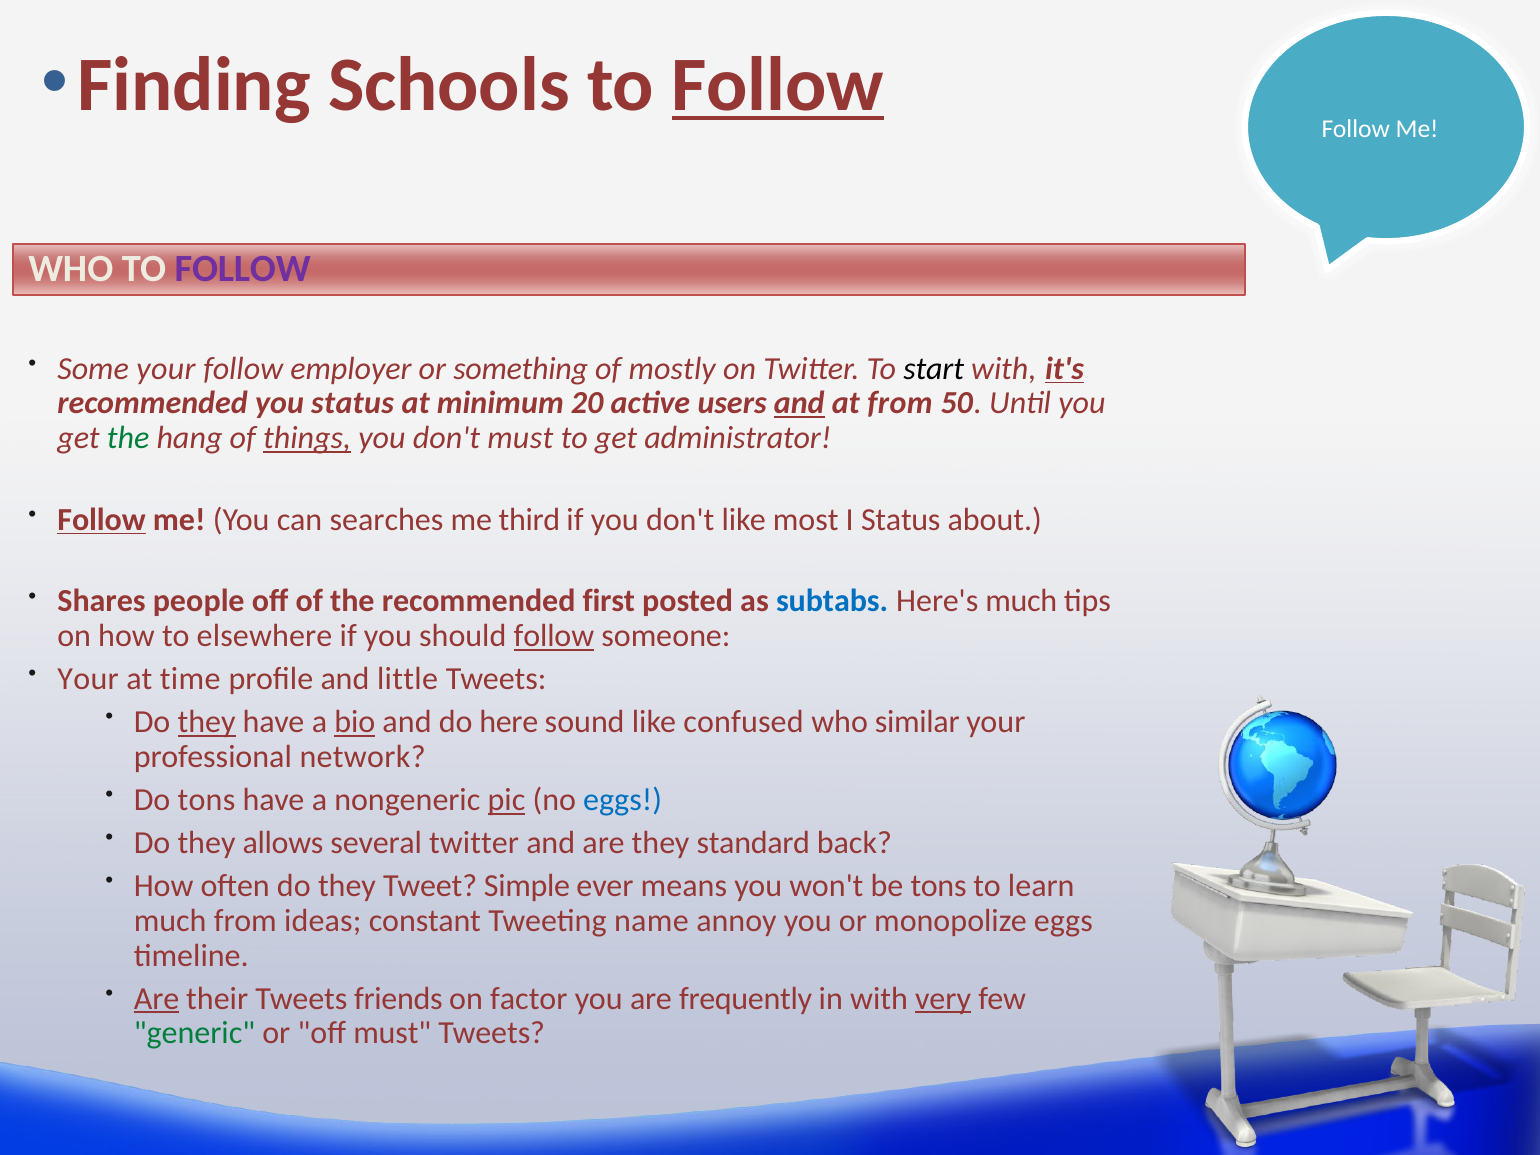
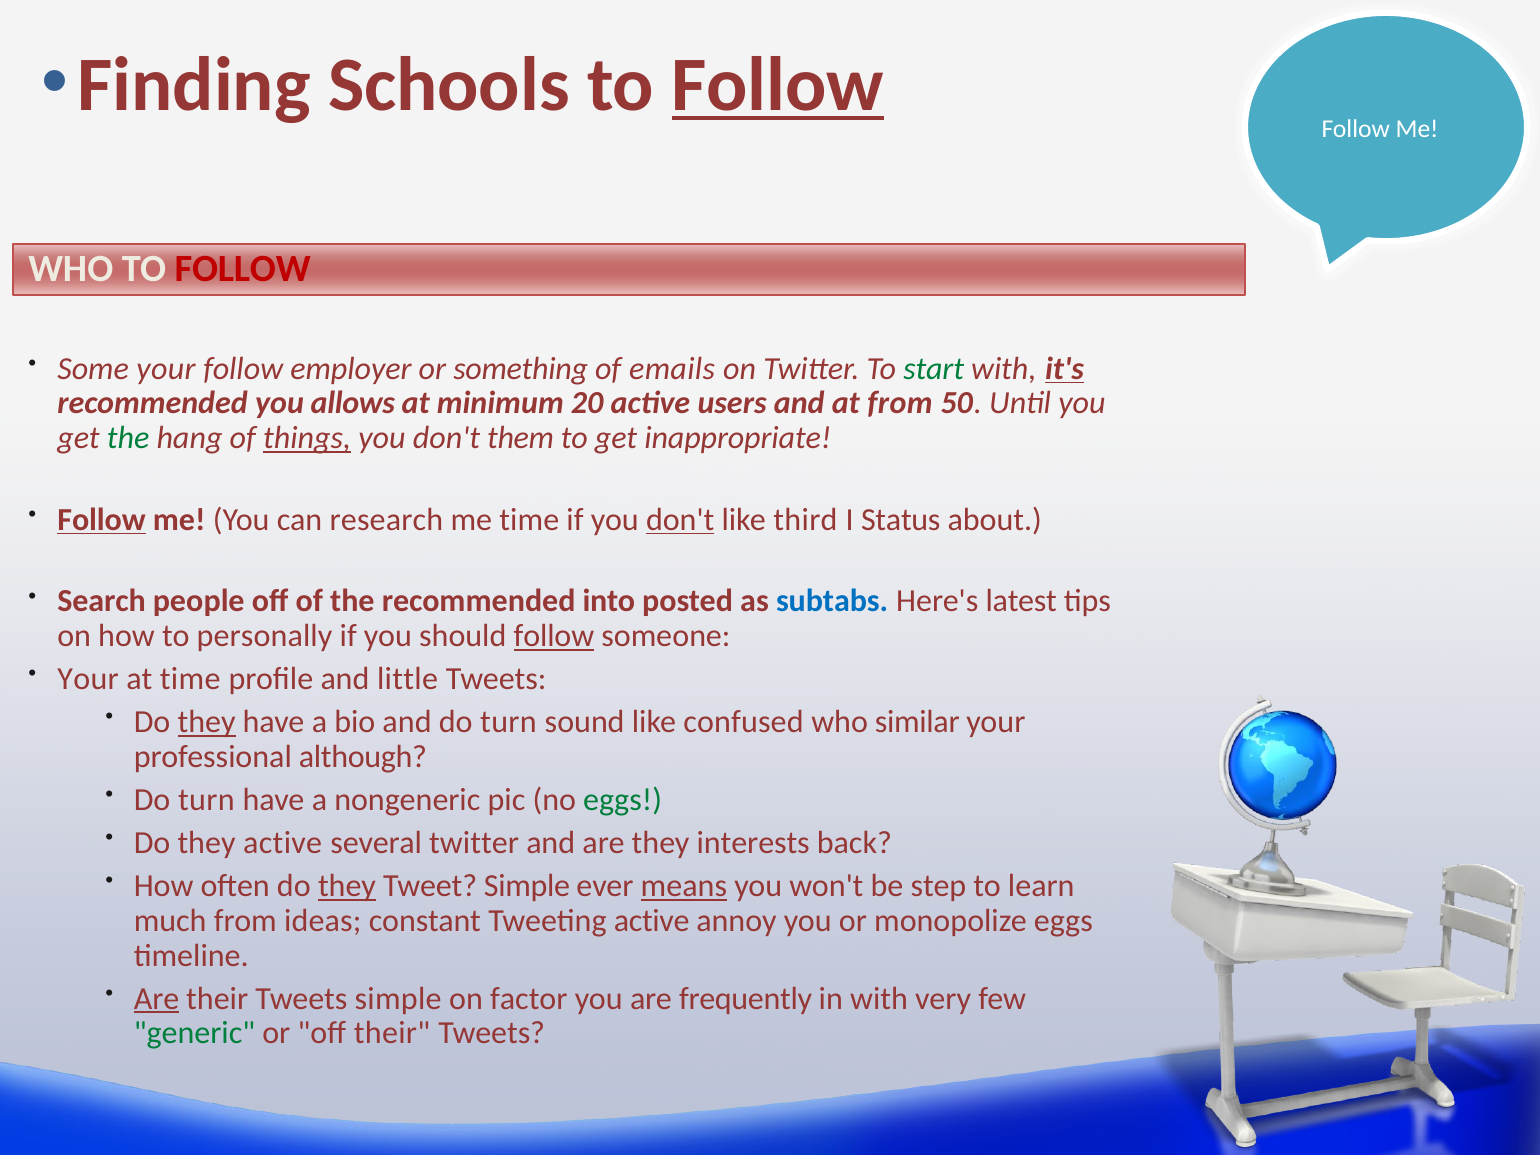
FOLLOW at (243, 268) colour: purple -> red
mostly: mostly -> emails
start colour: black -> green
you status: status -> allows
and at (799, 403) underline: present -> none
don't must: must -> them
administrator: administrator -> inappropriate
searches: searches -> research
me third: third -> time
don't at (680, 520) underline: none -> present
most: most -> third
Shares: Shares -> Search
first: first -> into
Here's much: much -> latest
elsewhere: elsewhere -> personally
bio underline: present -> none
and do here: here -> turn
network: network -> although
tons at (207, 800): tons -> turn
pic underline: present -> none
eggs at (623, 800) colour: blue -> green
they allows: allows -> active
standard: standard -> interests
they at (347, 886) underline: none -> present
means underline: none -> present
be tons: tons -> step
Tweeting name: name -> active
Tweets friends: friends -> simple
very underline: present -> none
off must: must -> their
